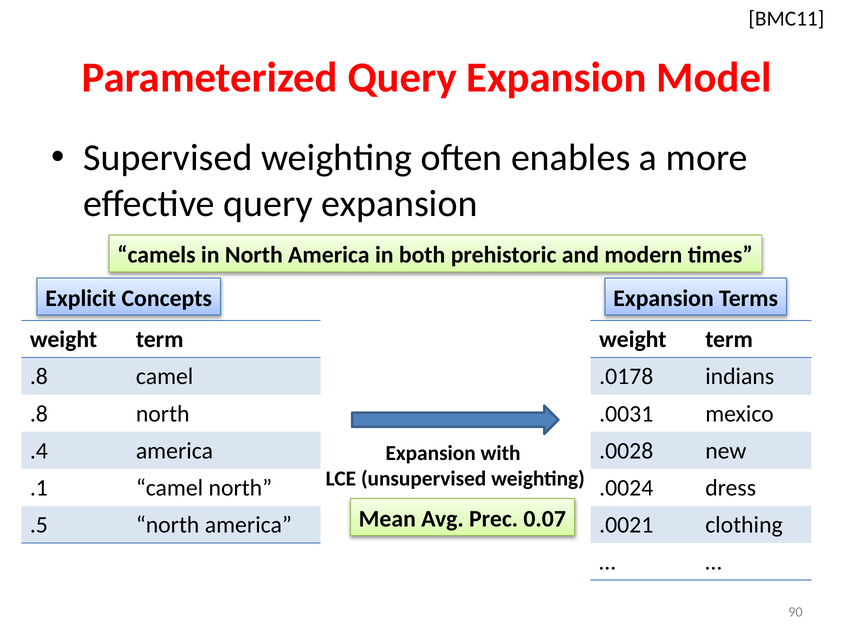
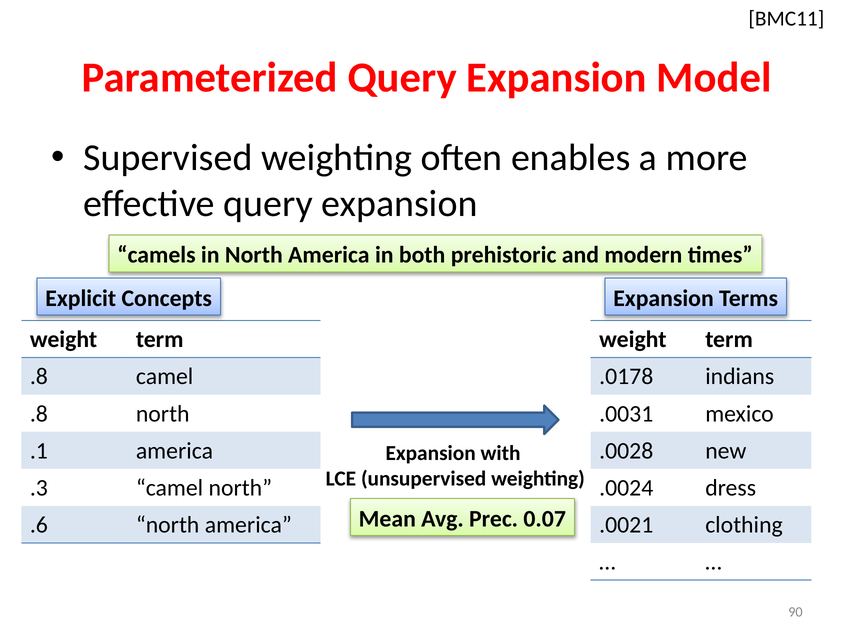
.4: .4 -> .1
.1: .1 -> .3
.5: .5 -> .6
